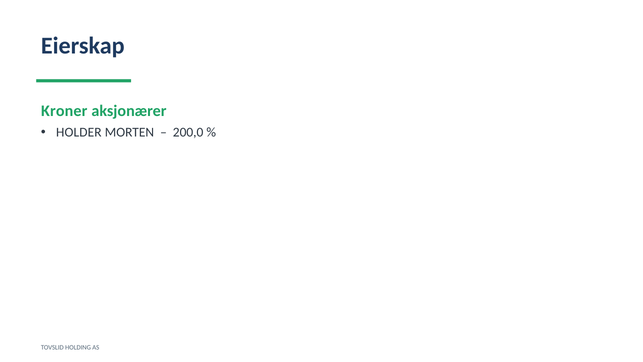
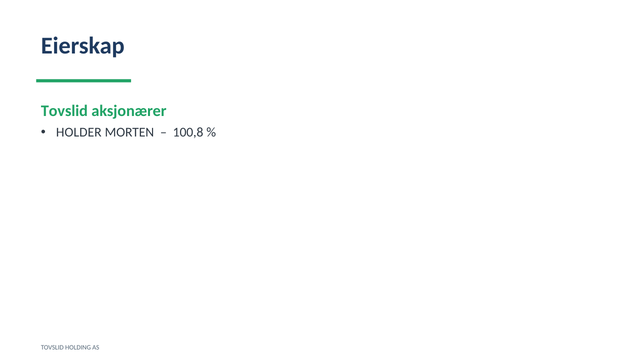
Kroner at (64, 111): Kroner -> Tovslid
200,0: 200,0 -> 100,8
